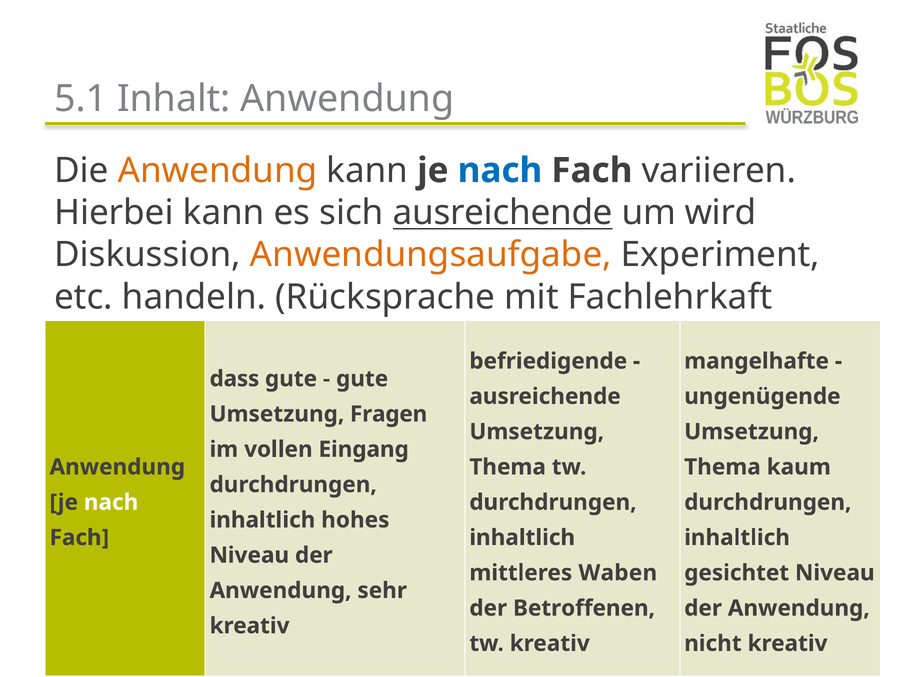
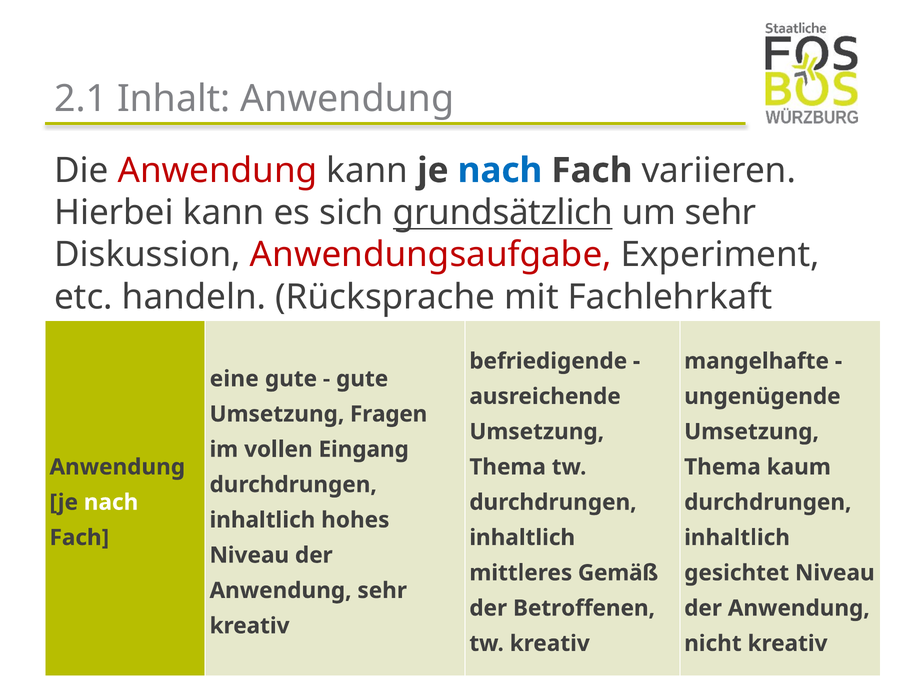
5.1: 5.1 -> 2.1
Anwendung at (217, 171) colour: orange -> red
sich ausreichende: ausreichende -> grundsätzlich
um wird: wird -> sehr
Anwendungsaufgabe colour: orange -> red
dass: dass -> eine
Waben: Waben -> Gemäß
